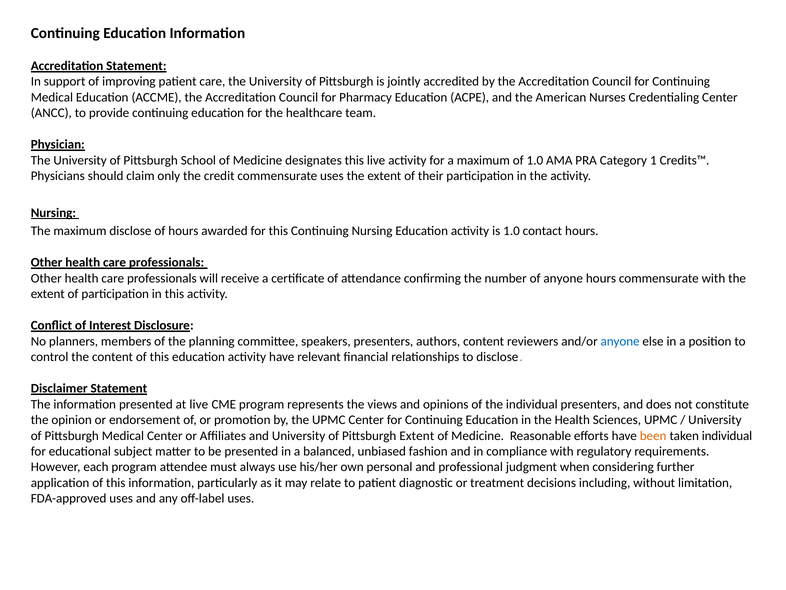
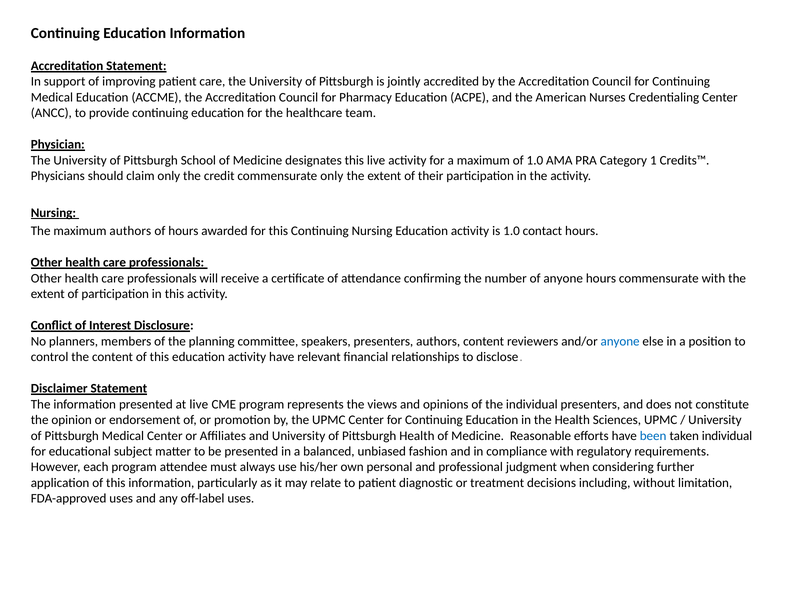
commensurate uses: uses -> only
maximum disclose: disclose -> authors
Pittsburgh Extent: Extent -> Health
been colour: orange -> blue
